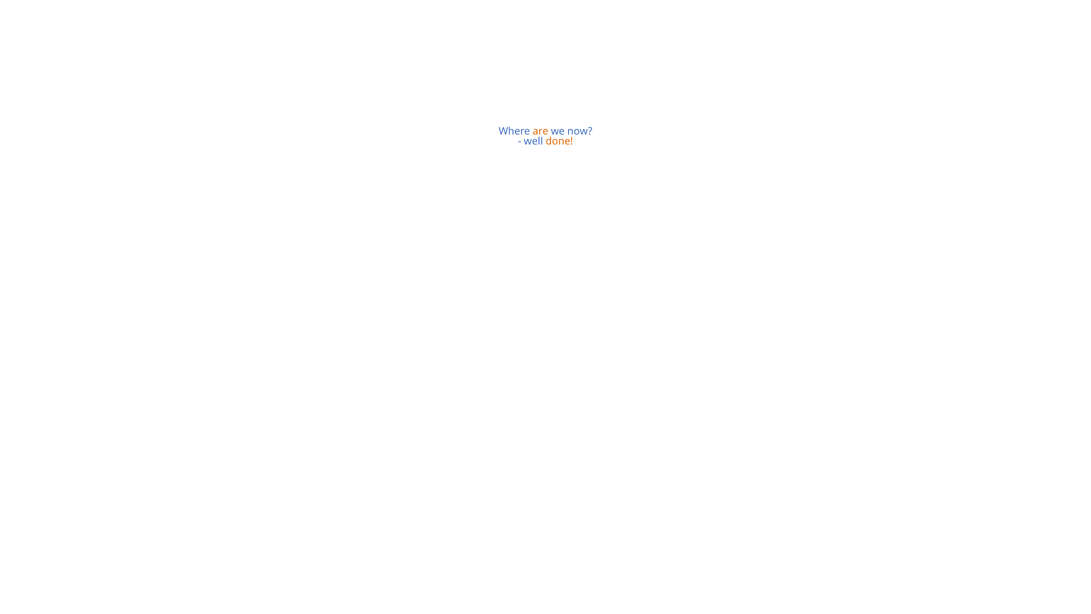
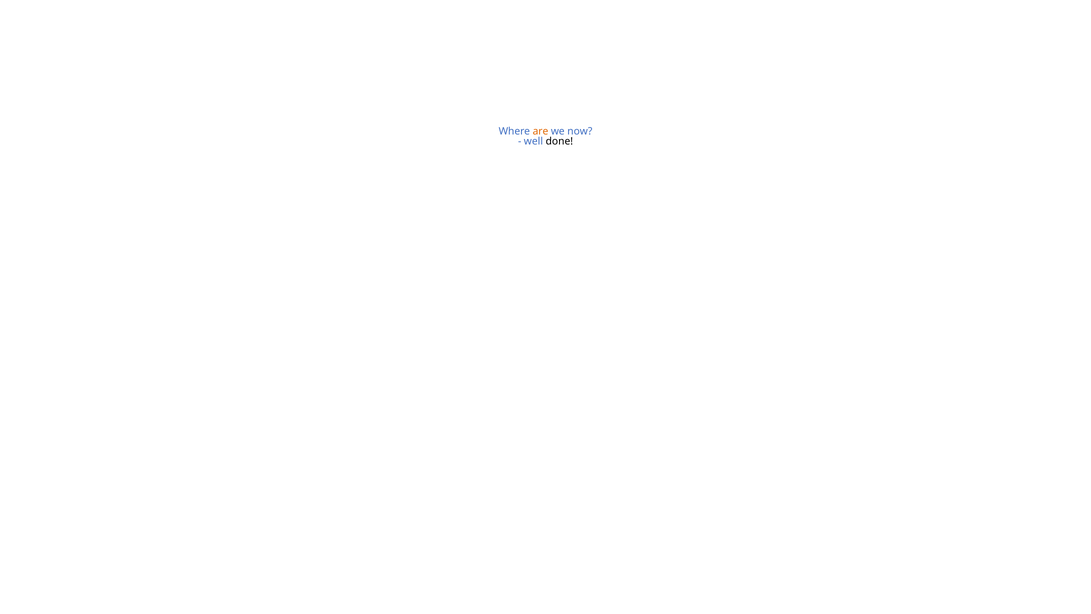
done colour: orange -> black
